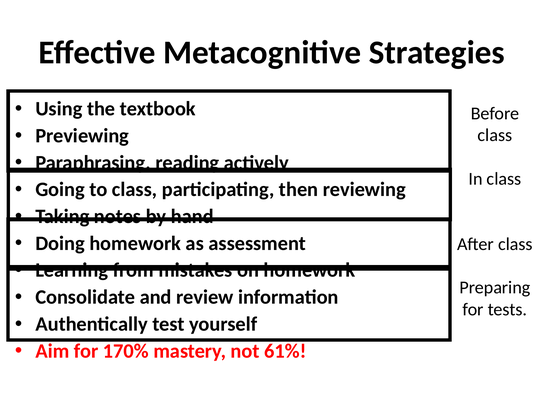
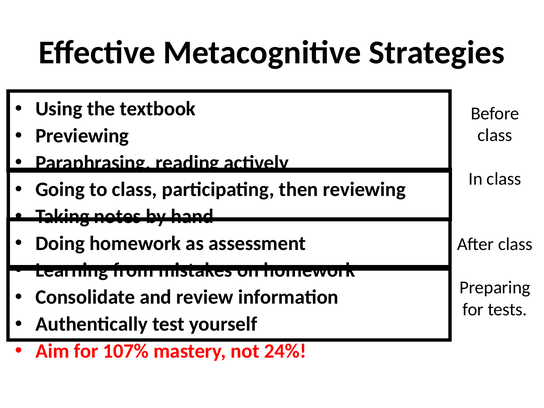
170%: 170% -> 107%
61%: 61% -> 24%
